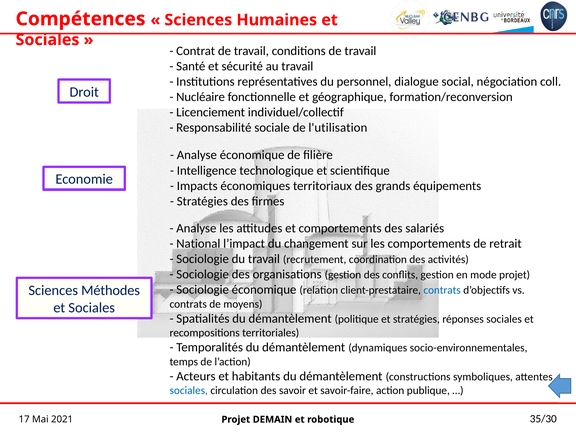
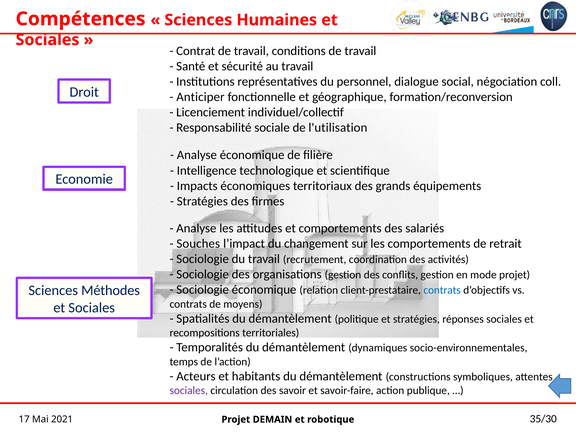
Nucléaire: Nucléaire -> Anticiper
National: National -> Souches
sociales at (189, 390) colour: blue -> purple
